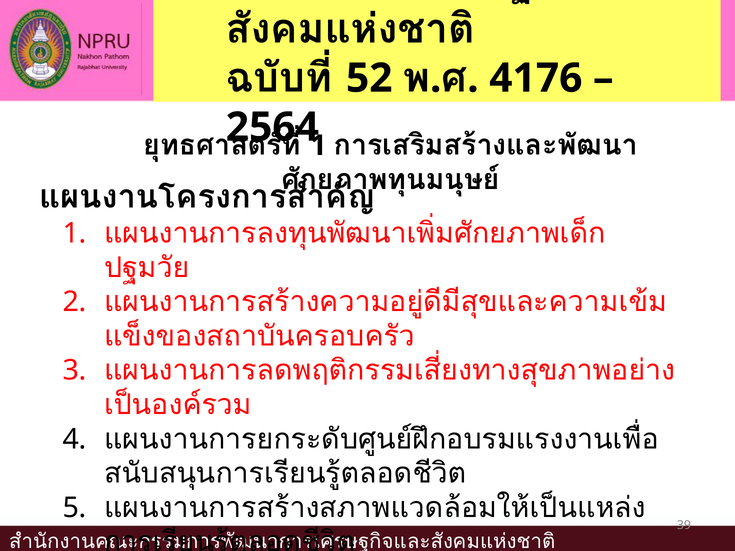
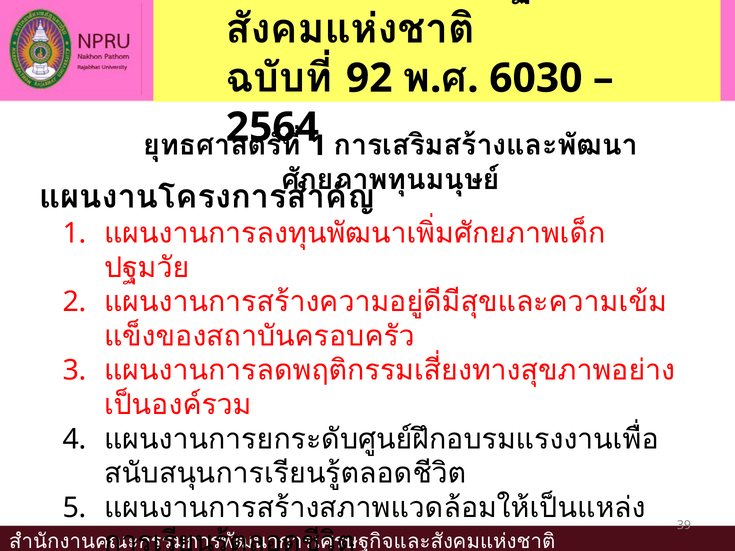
52: 52 -> 92
4176: 4176 -> 6030
